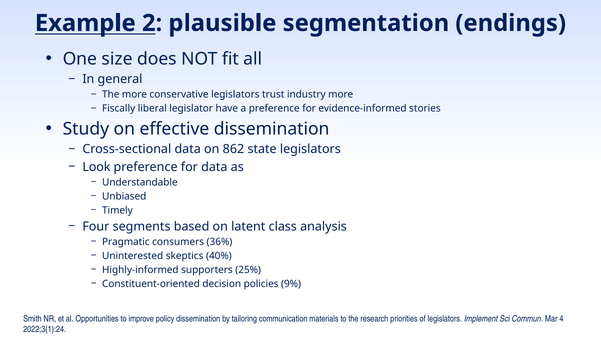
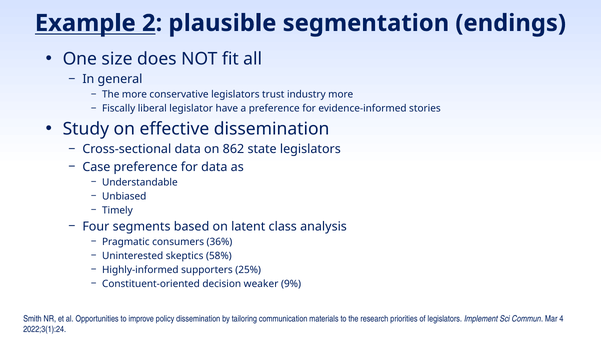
Look: Look -> Case
40%: 40% -> 58%
policies: policies -> weaker
